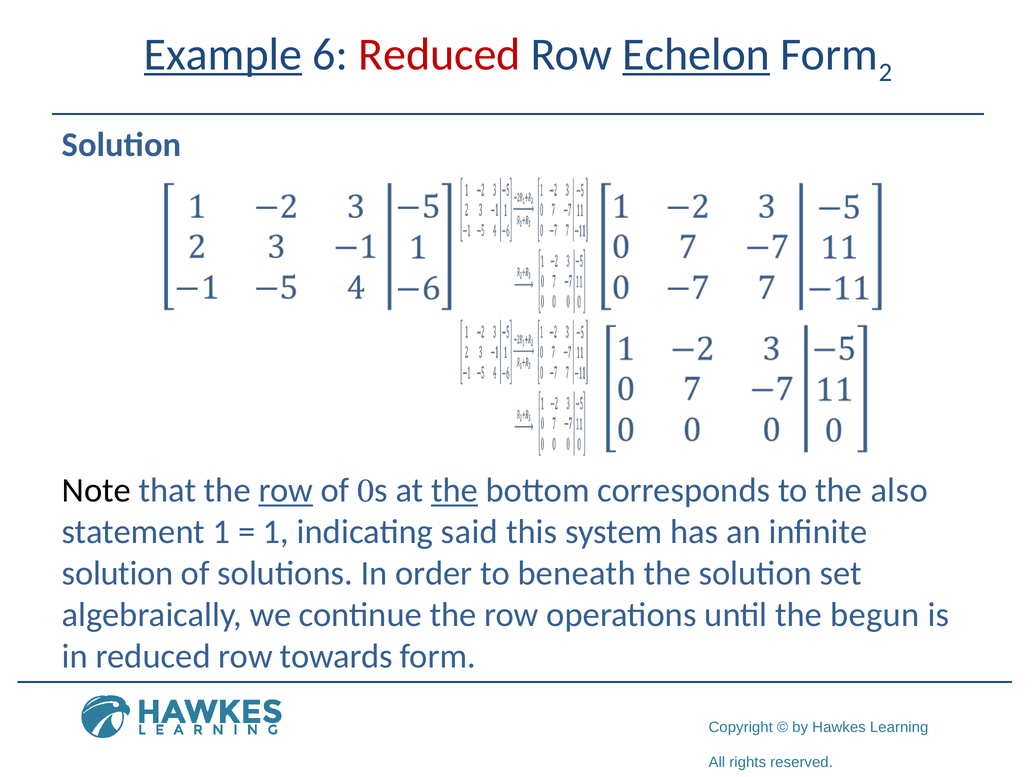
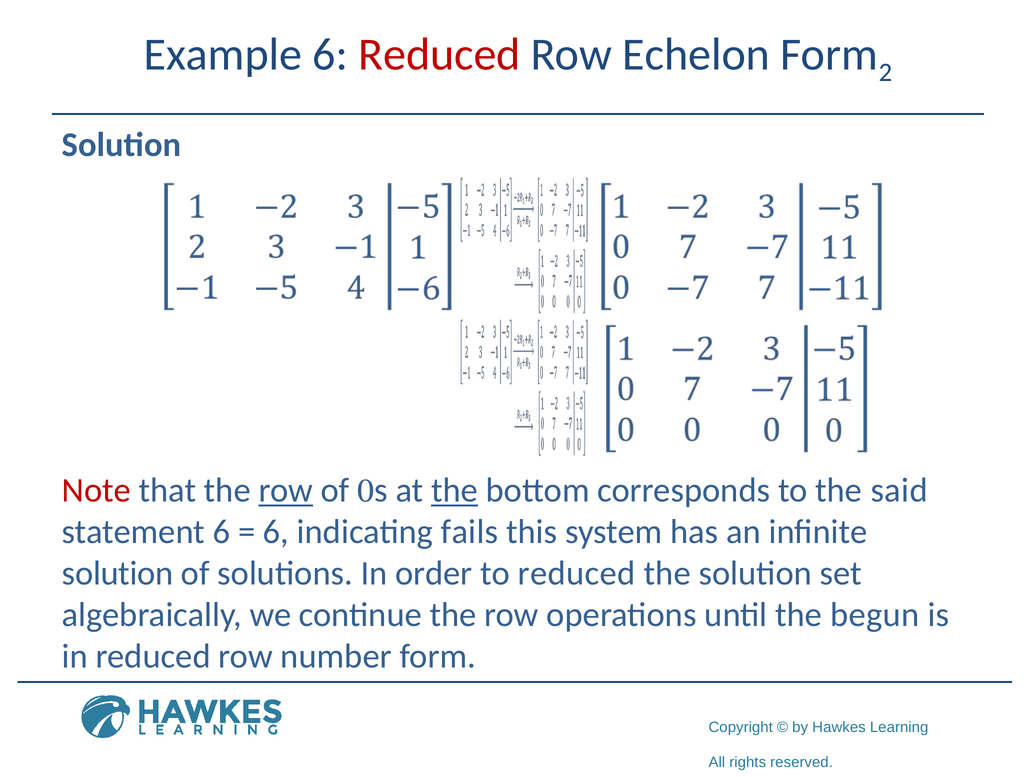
Example underline: present -> none
Echelon underline: present -> none
Note colour: black -> red
also: also -> said
statement 1: 1 -> 6
1 at (276, 532): 1 -> 6
said: said -> fails
to beneath: beneath -> reduced
towards: towards -> number
